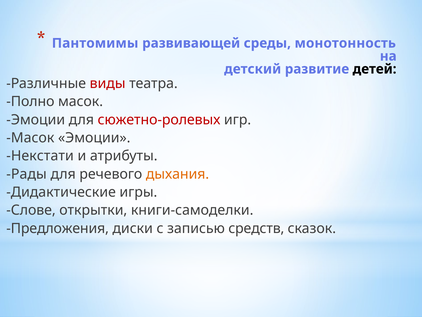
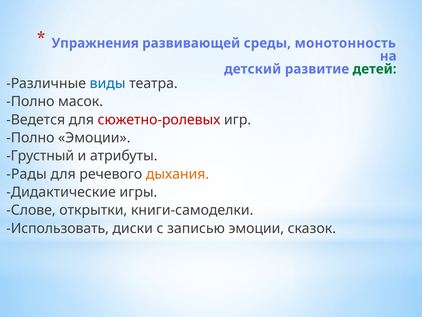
Пантомимы: Пантомимы -> Упражнения
детей colour: black -> green
виды colour: red -> blue
Эмоции at (36, 120): Эмоции -> Ведется
Масок at (30, 138): Масок -> Полно
Некстати: Некстати -> Грустный
Предложения: Предложения -> Использовать
записью средств: средств -> эмоции
